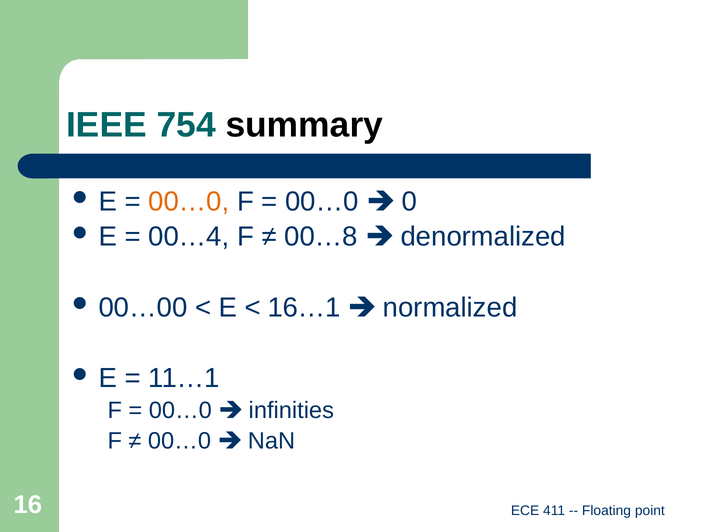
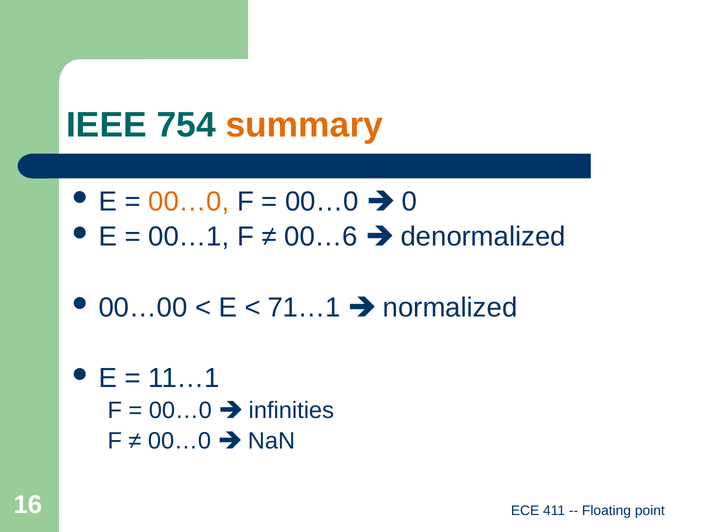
summary colour: black -> orange
00…4: 00…4 -> 00…1
00…8: 00…8 -> 00…6
16…1: 16…1 -> 71…1
